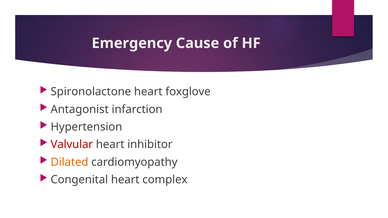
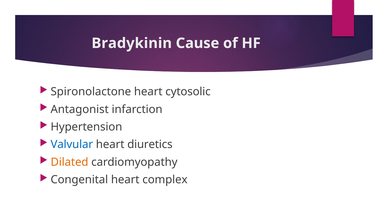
Emergency: Emergency -> Bradykinin
foxglove: foxglove -> cytosolic
Valvular colour: red -> blue
inhibitor: inhibitor -> diuretics
